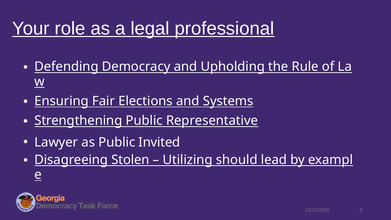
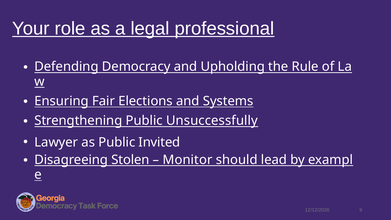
Representative: Representative -> Unsuccessfully
Utilizing: Utilizing -> Monitor
